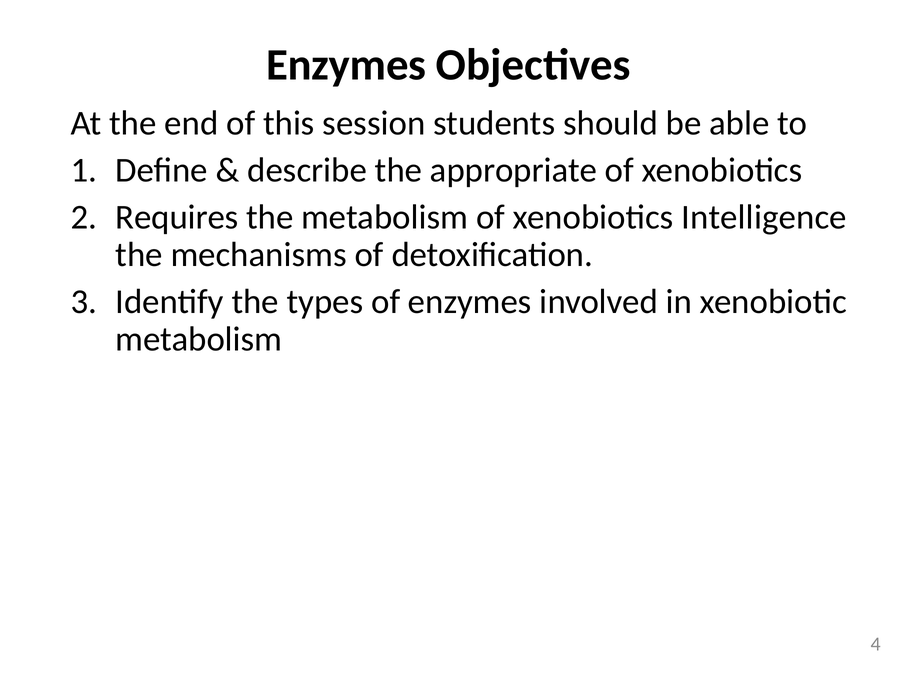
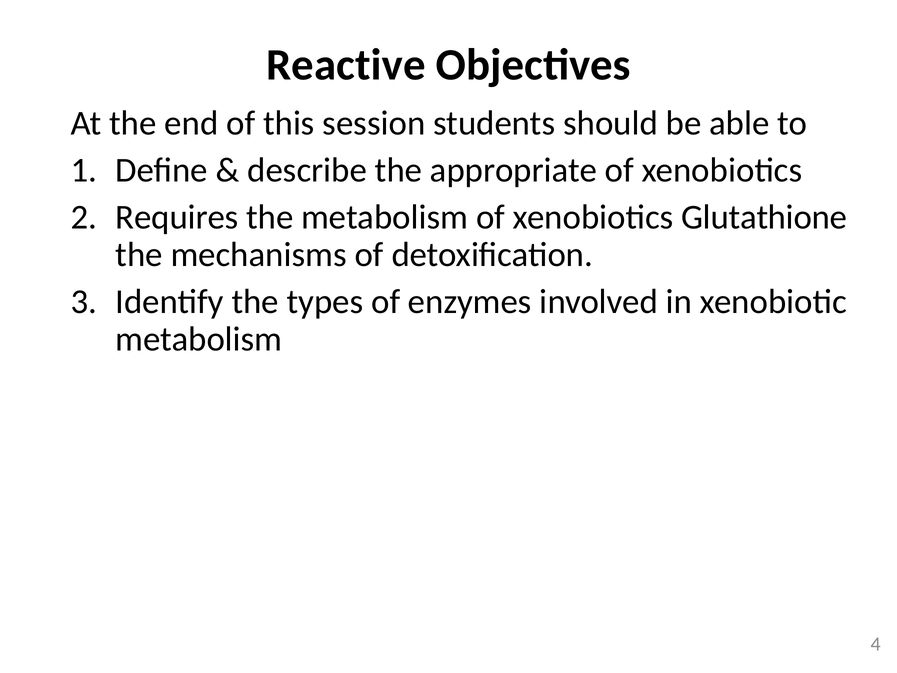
Enzymes at (346, 65): Enzymes -> Reactive
Intelligence: Intelligence -> Glutathione
